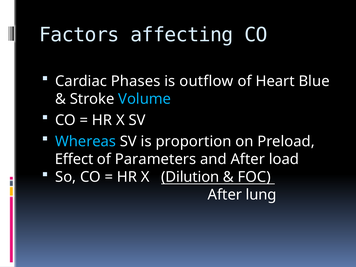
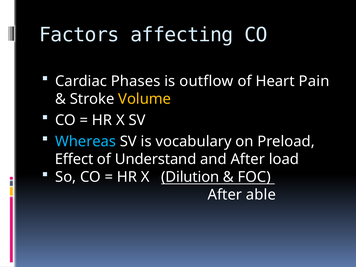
Blue: Blue -> Pain
Volume colour: light blue -> yellow
proportion: proportion -> vocabulary
Parameters: Parameters -> Understand
lung: lung -> able
